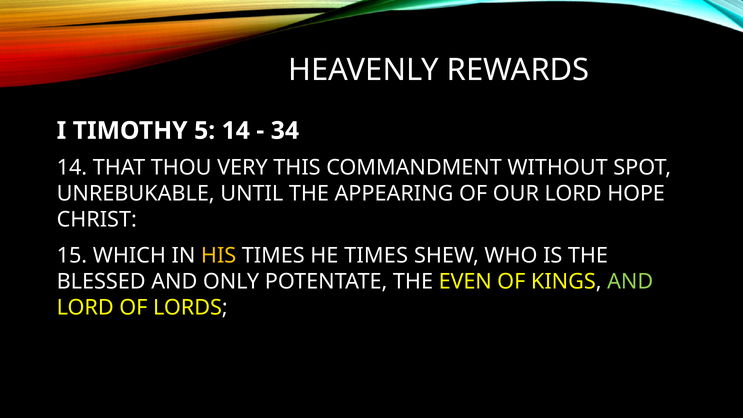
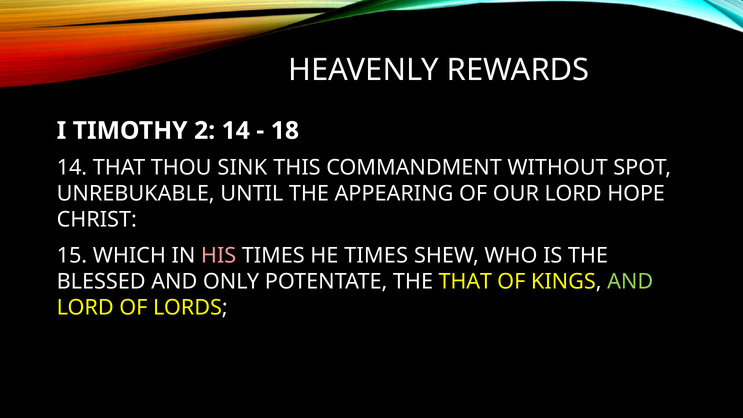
5: 5 -> 2
34: 34 -> 18
VERY: VERY -> SINK
HIS colour: yellow -> pink
THE EVEN: EVEN -> THAT
